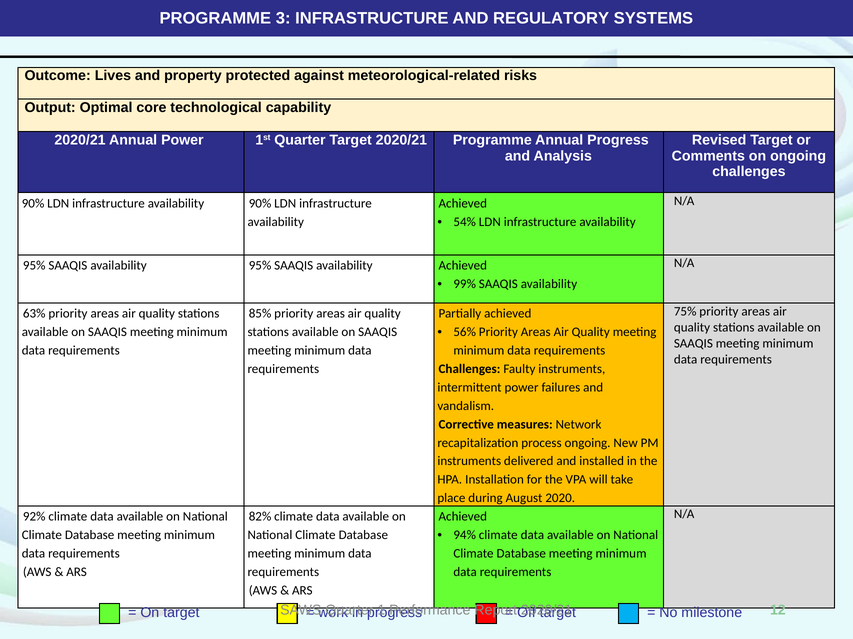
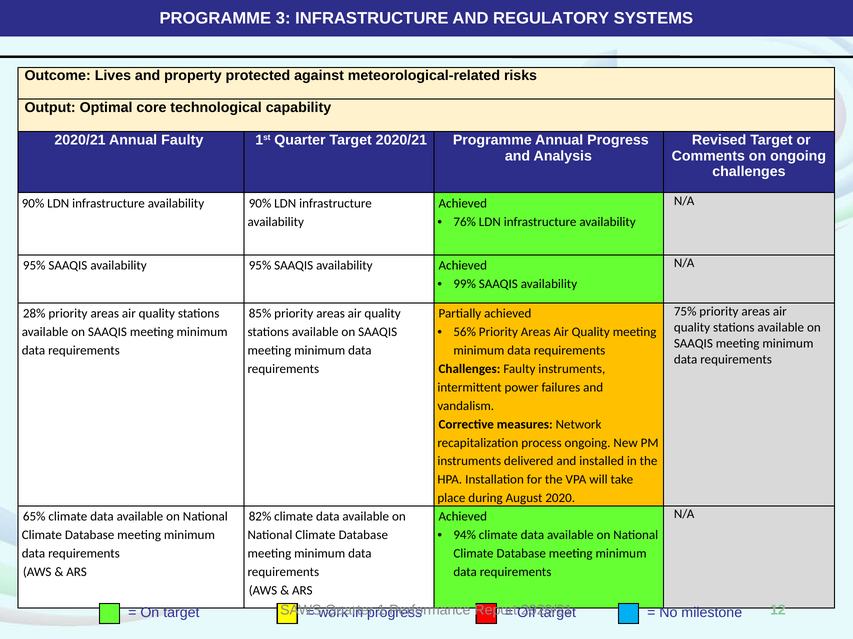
Annual Power: Power -> Faulty
54%: 54% -> 76%
63%: 63% -> 28%
92%: 92% -> 65%
